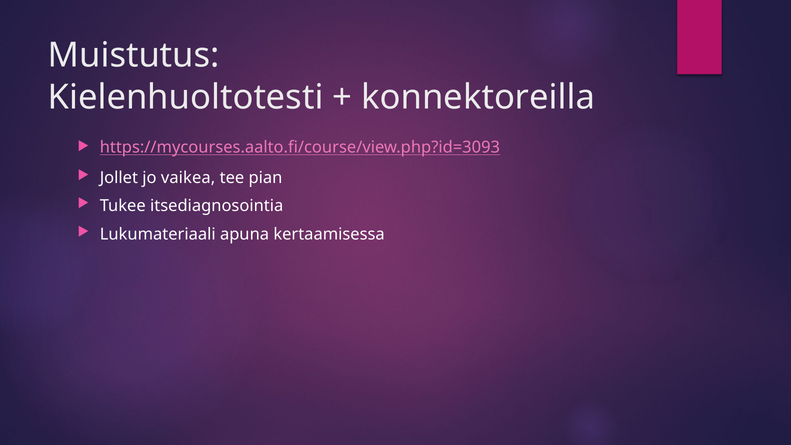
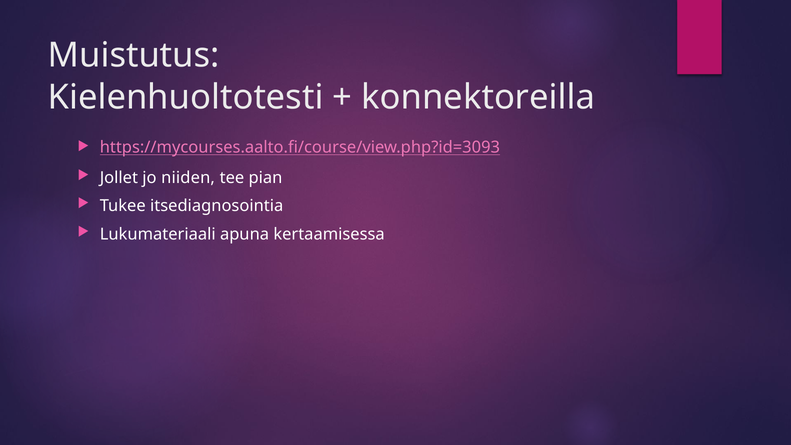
vaikea: vaikea -> niiden
